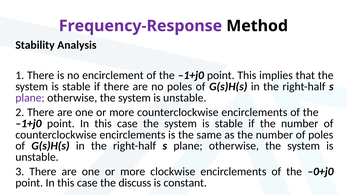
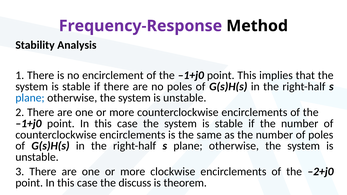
plane at (30, 98) colour: purple -> blue
–0+j0: –0+j0 -> –2+j0
constant: constant -> theorem
